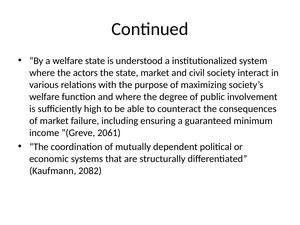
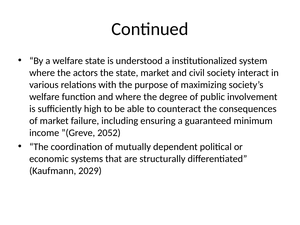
2061: 2061 -> 2052
2082: 2082 -> 2029
